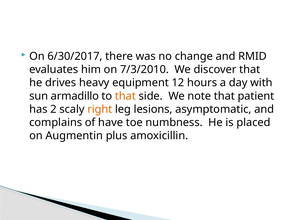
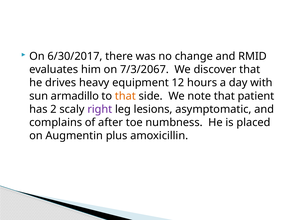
7/3/2010: 7/3/2010 -> 7/3/2067
right colour: orange -> purple
have: have -> after
